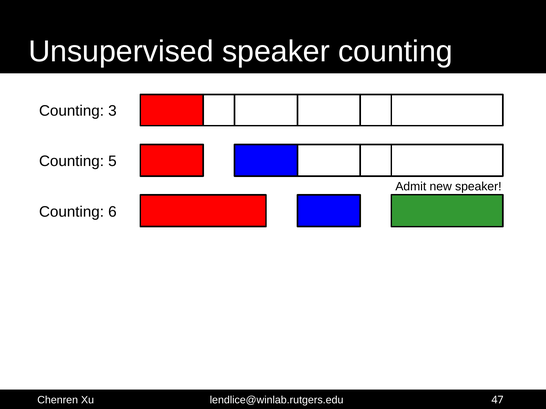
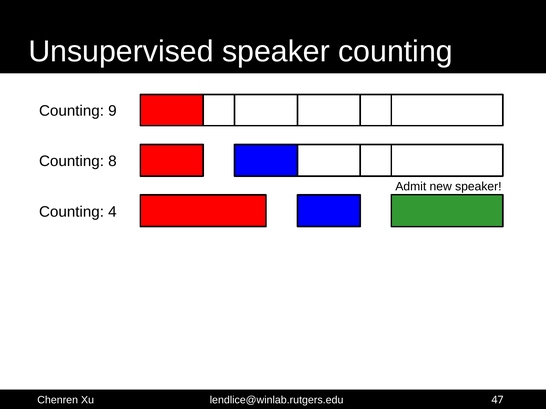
3: 3 -> 9
5: 5 -> 8
6: 6 -> 4
